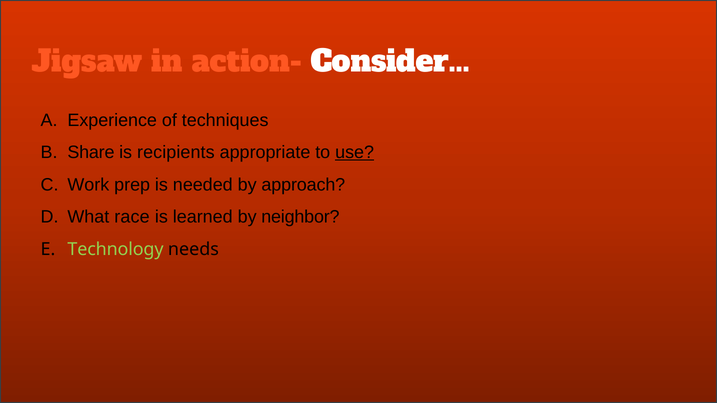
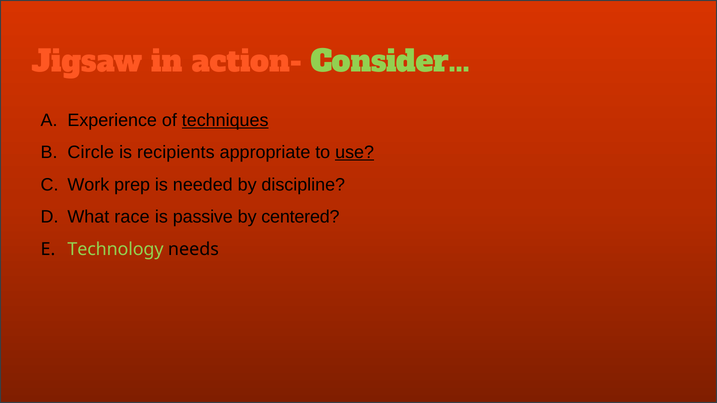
Consider colour: white -> light green
techniques underline: none -> present
Share: Share -> Circle
approach: approach -> discipline
learned: learned -> passive
neighbor: neighbor -> centered
